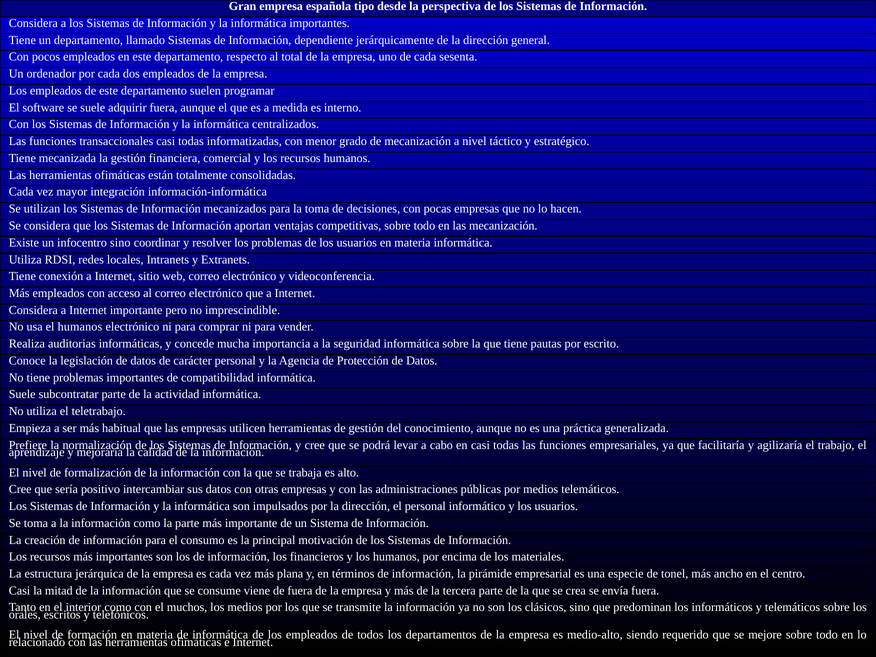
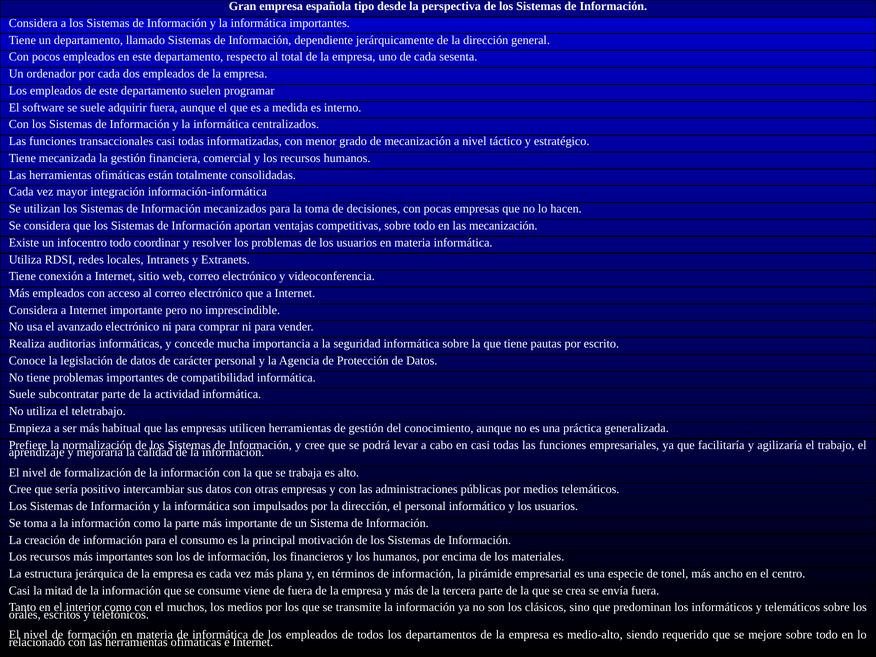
infocentro sino: sino -> todo
el humanos: humanos -> avanzado
